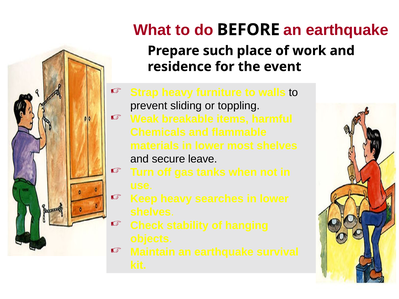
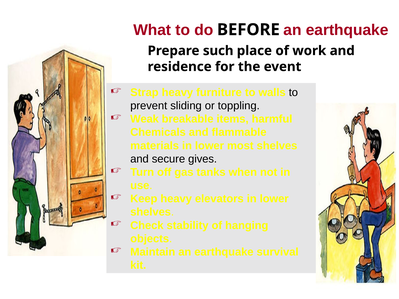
leave: leave -> gives
searches: searches -> elevators
